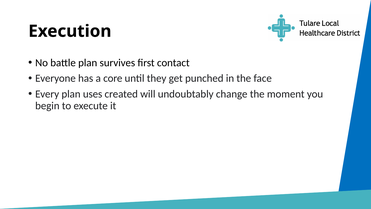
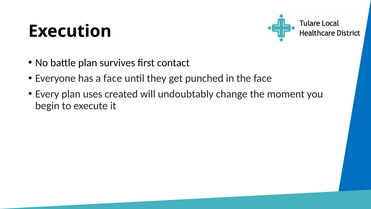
a core: core -> face
